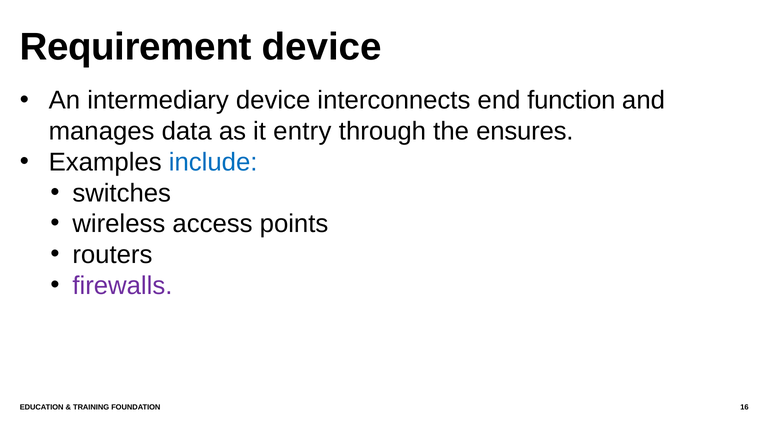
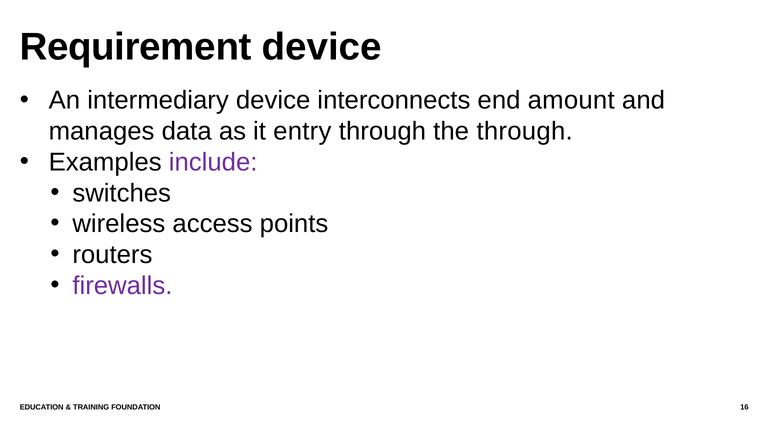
function: function -> amount
the ensures: ensures -> through
include colour: blue -> purple
